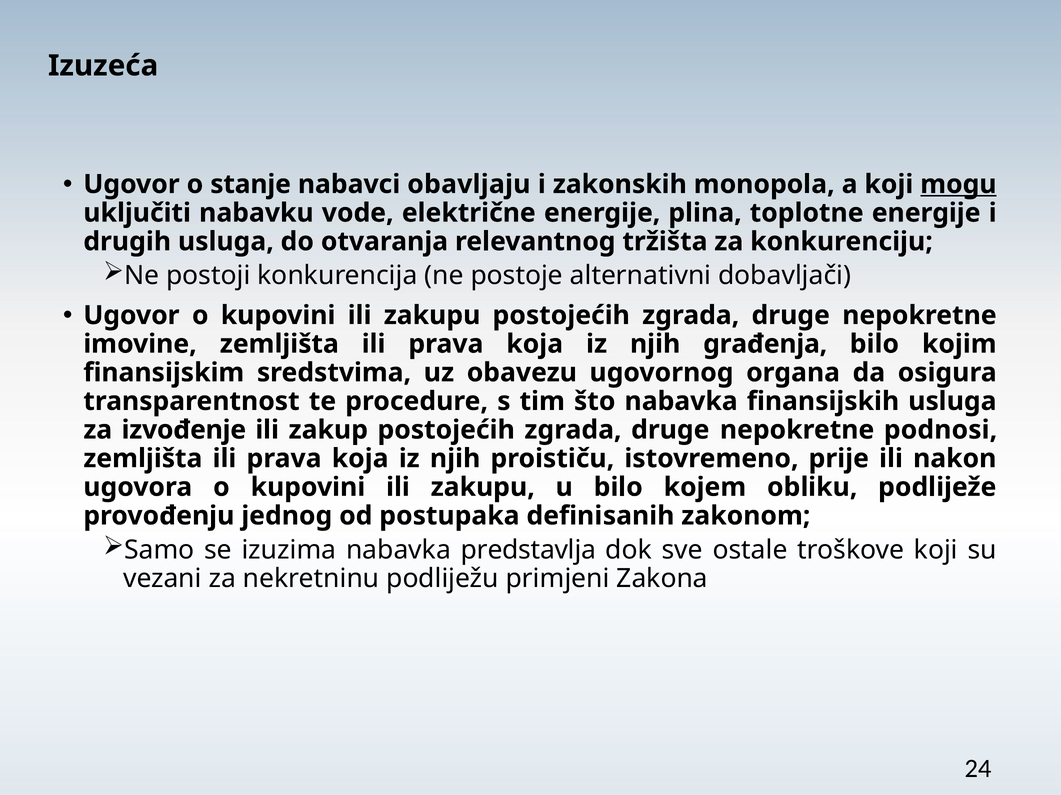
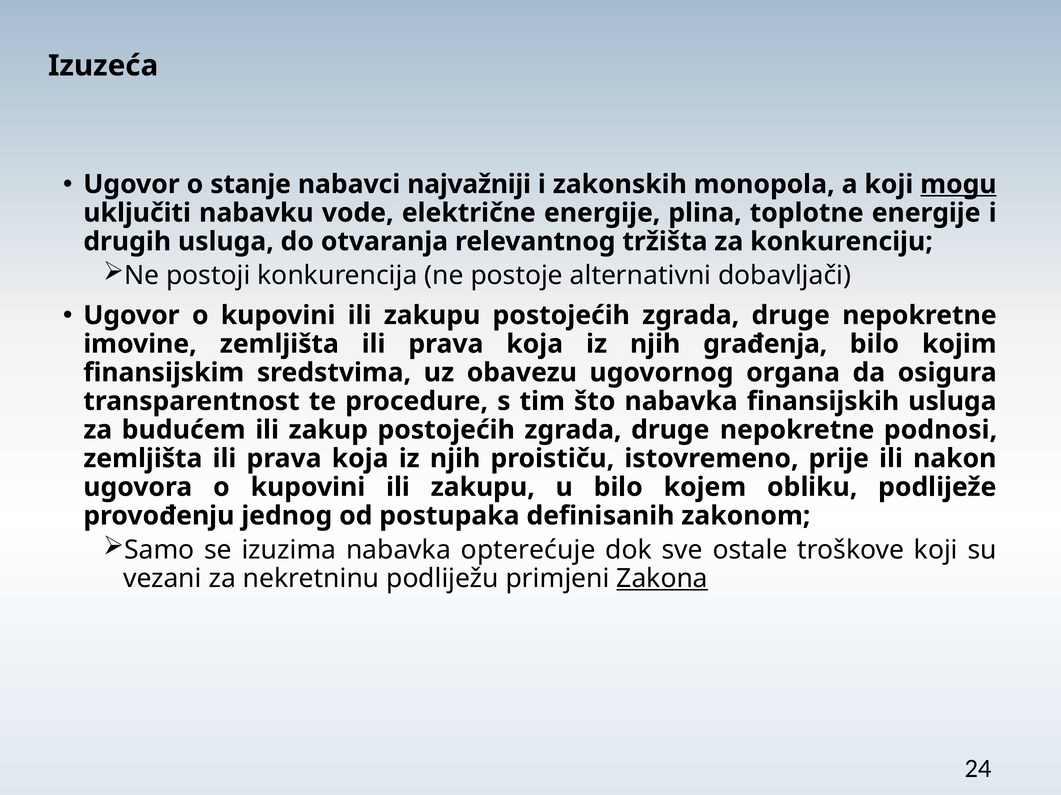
obavljaju: obavljaju -> najvažniji
izvođenje: izvođenje -> budućem
predstavlja: predstavlja -> opterećuje
Zakona underline: none -> present
